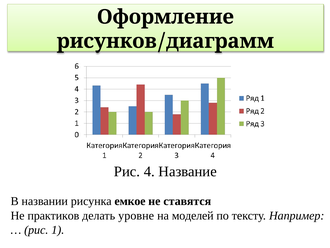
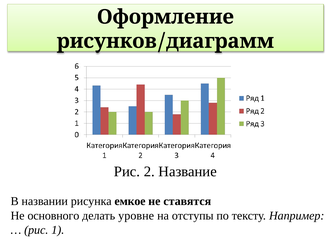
4: 4 -> 2
практиков: практиков -> основного
моделей: моделей -> отступы
